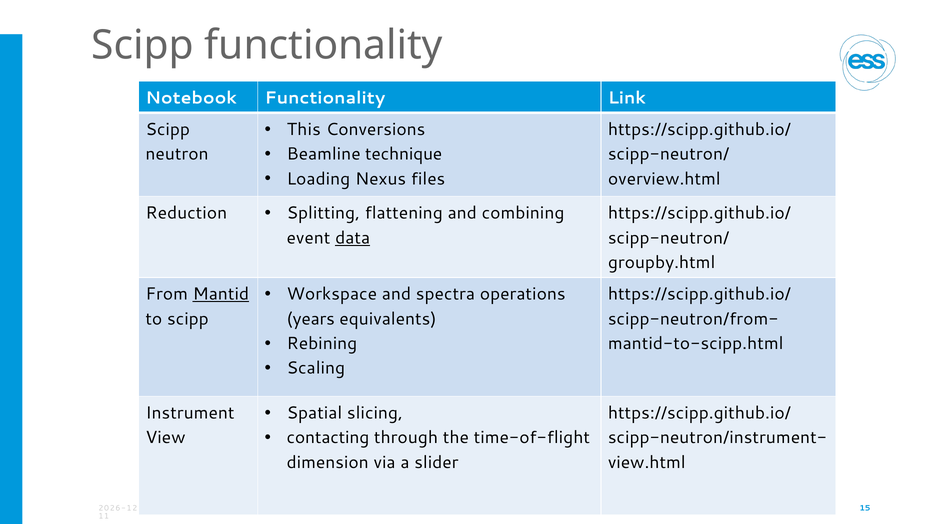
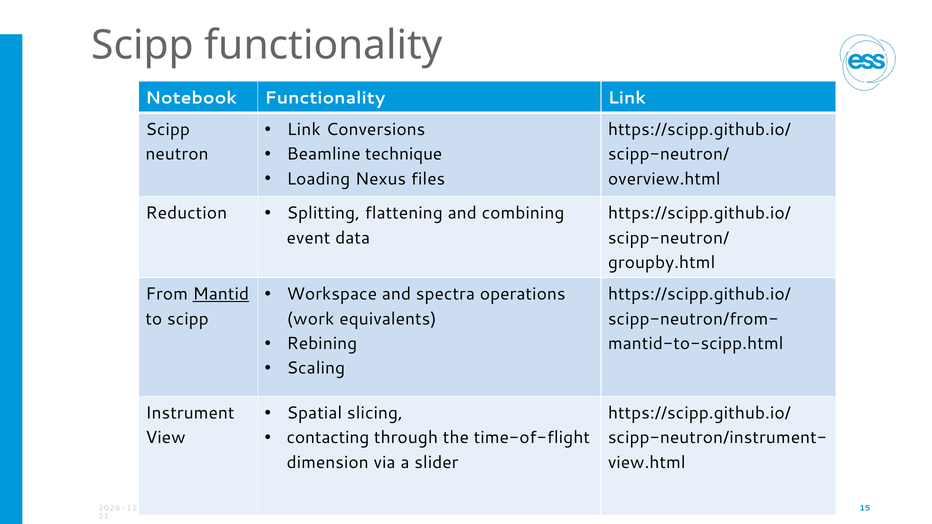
This at (304, 130): This -> Link
data underline: present -> none
years: years -> work
